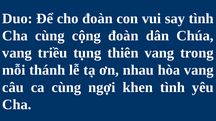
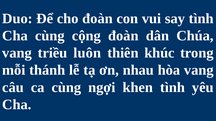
tụng: tụng -> luôn
thiên vang: vang -> khúc
